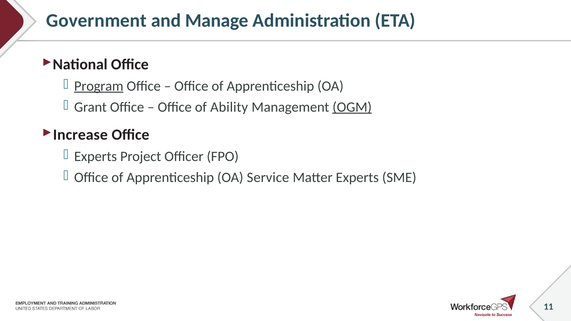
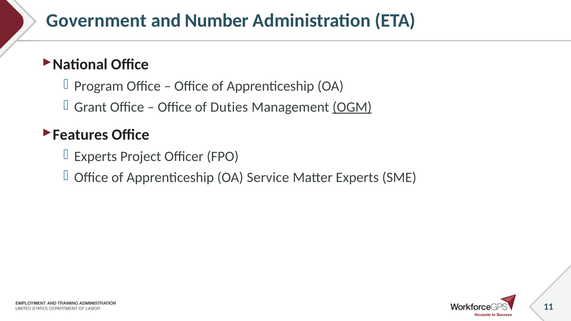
Manage: Manage -> Number
Program underline: present -> none
Ability: Ability -> Duties
Increase: Increase -> Features
